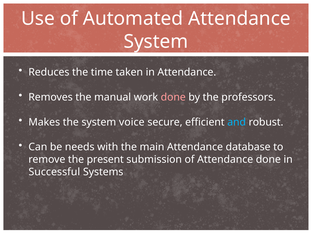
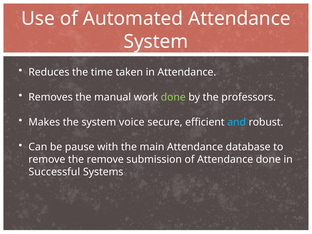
done at (173, 97) colour: pink -> light green
needs: needs -> pause
the present: present -> remove
